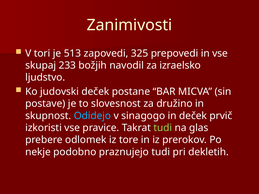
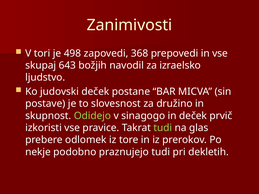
513: 513 -> 498
325: 325 -> 368
233: 233 -> 643
Odidejo colour: light blue -> light green
